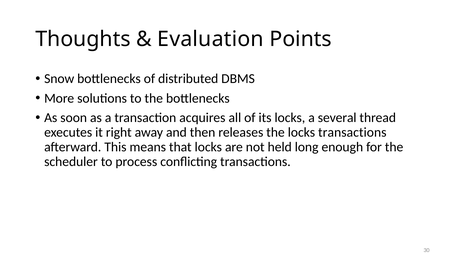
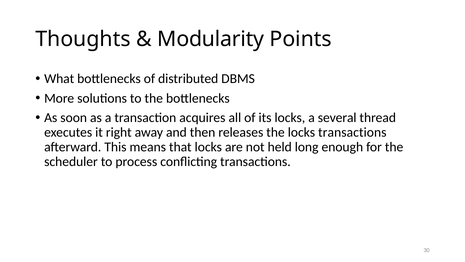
Evaluation: Evaluation -> Modularity
Snow: Snow -> What
